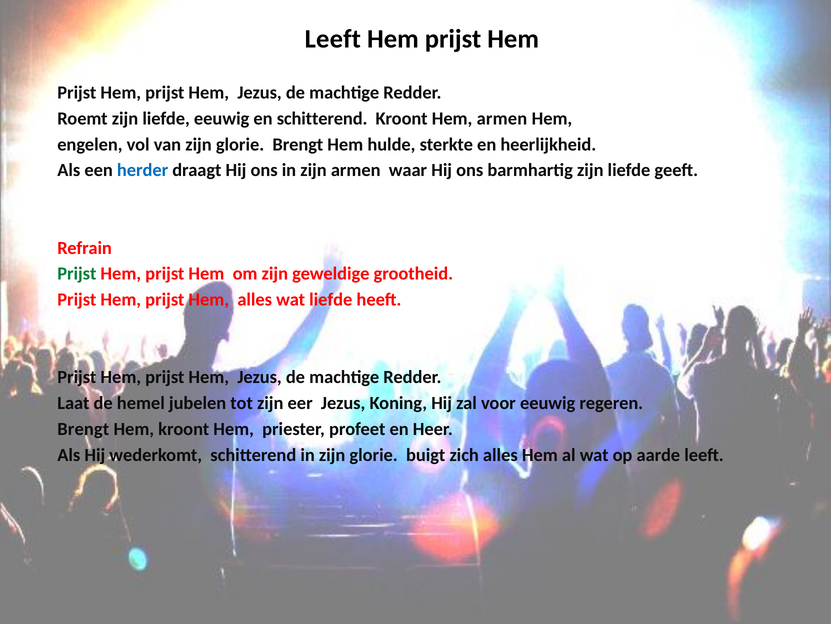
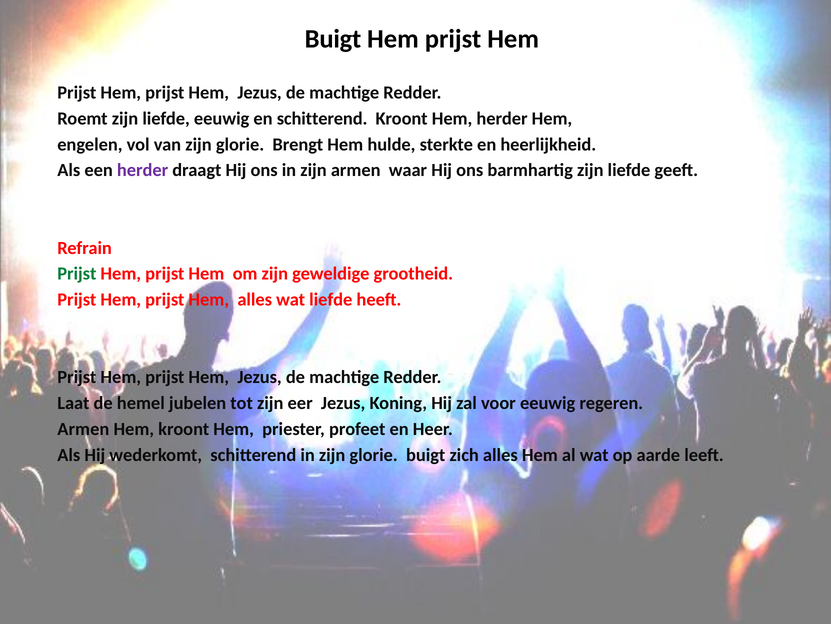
Leeft at (333, 39): Leeft -> Buigt
Hem armen: armen -> herder
herder at (143, 170) colour: blue -> purple
Brengt at (83, 429): Brengt -> Armen
